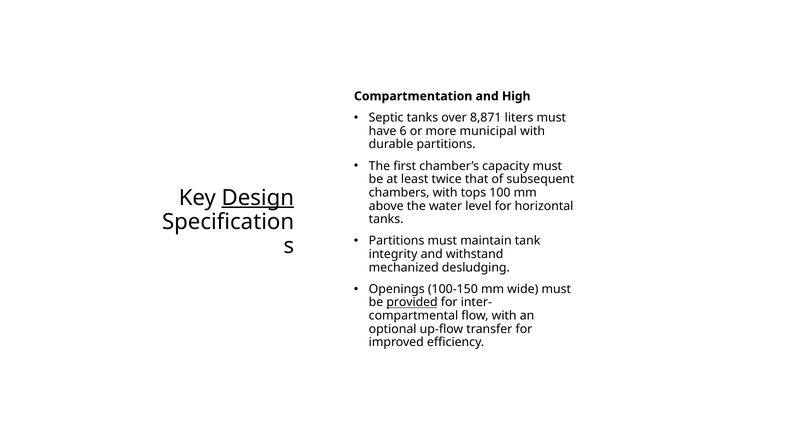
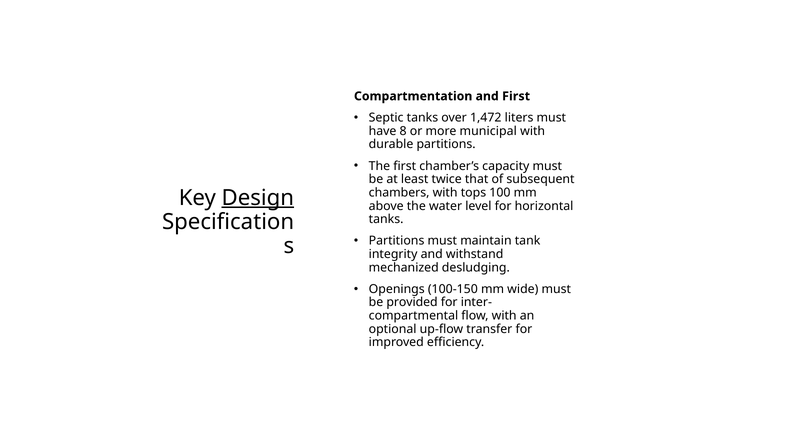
and High: High -> First
8,871: 8,871 -> 1,472
6: 6 -> 8
provided underline: present -> none
